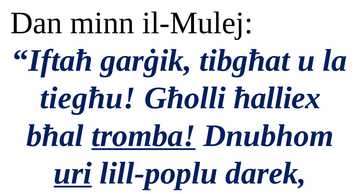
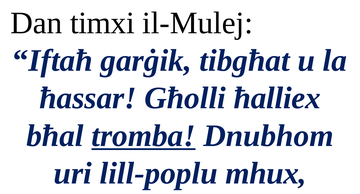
minn: minn -> timxi
tiegħu: tiegħu -> ħassar
uri underline: present -> none
darek: darek -> mhux
